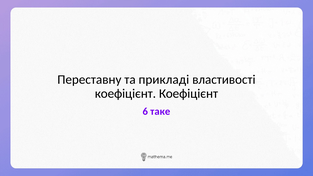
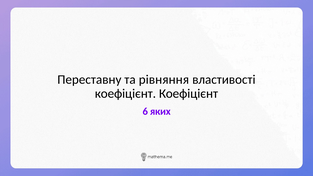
прикладі: прикладі -> рівняння
таке: таке -> яких
